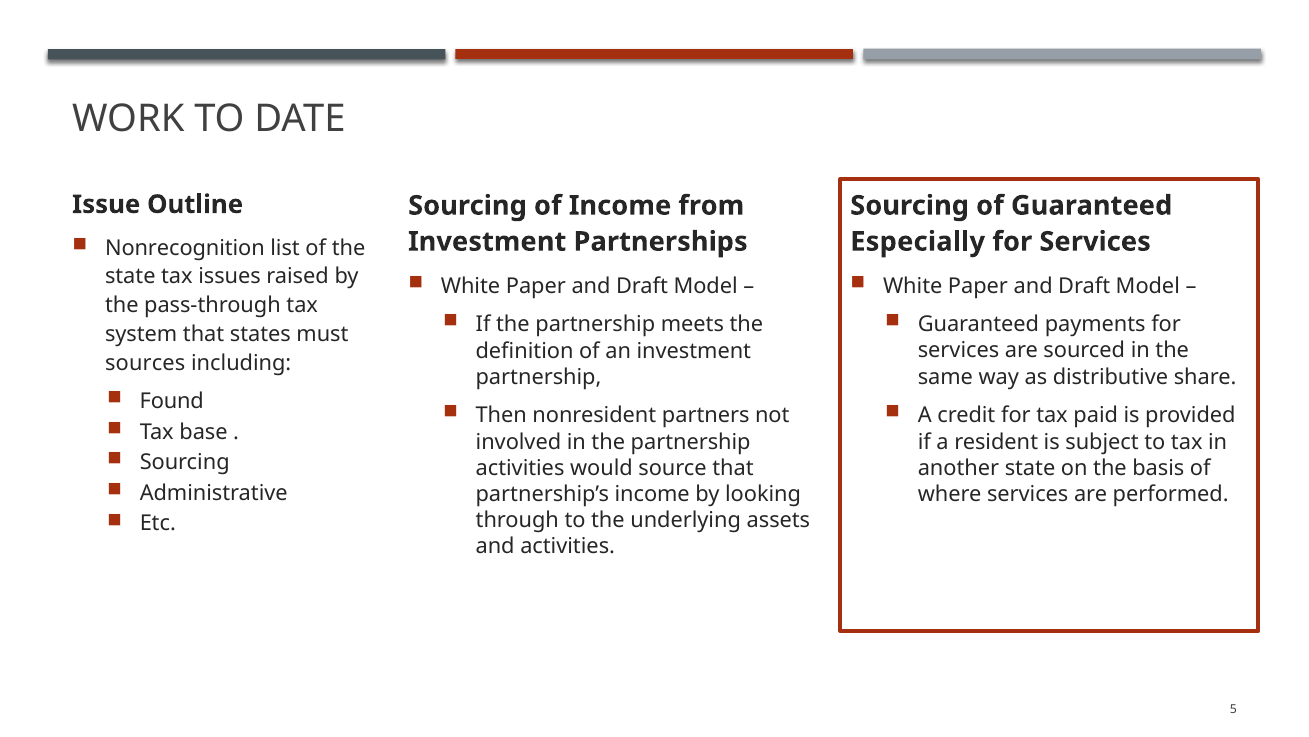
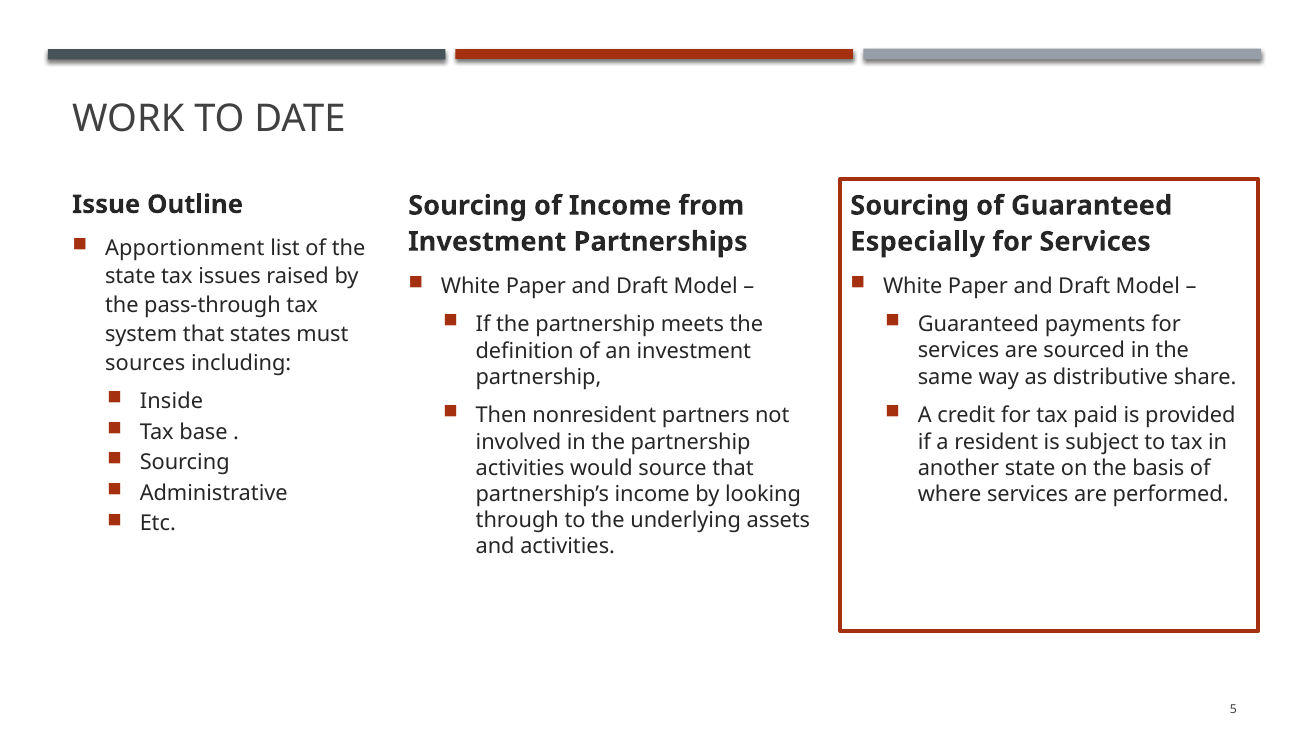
Nonrecognition: Nonrecognition -> Apportionment
Found: Found -> Inside
